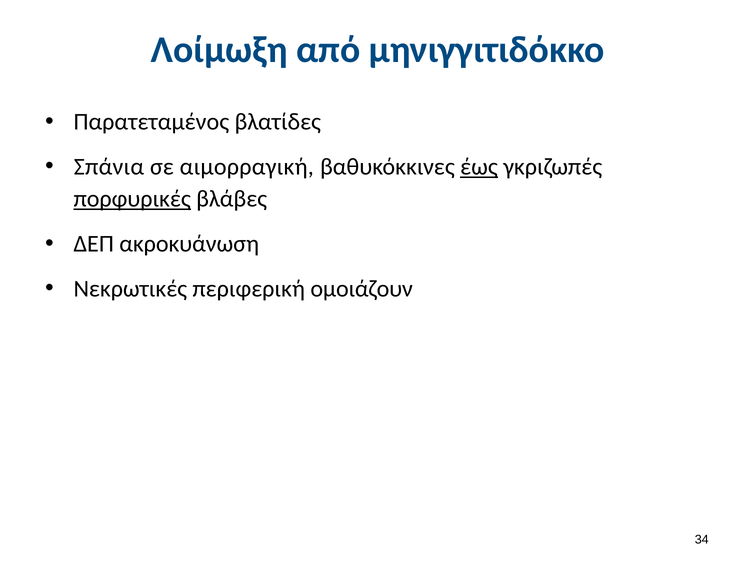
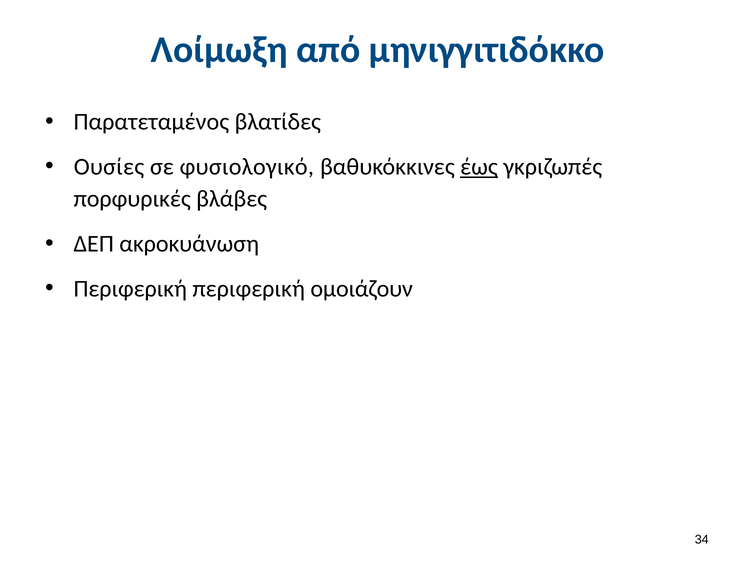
Σπάνια: Σπάνια -> Ουσίες
αιμορραγική: αιμορραγική -> φυσιολογικό
πορφυρικές underline: present -> none
Νεκρωτικές at (130, 289): Νεκρωτικές -> Περιφερική
